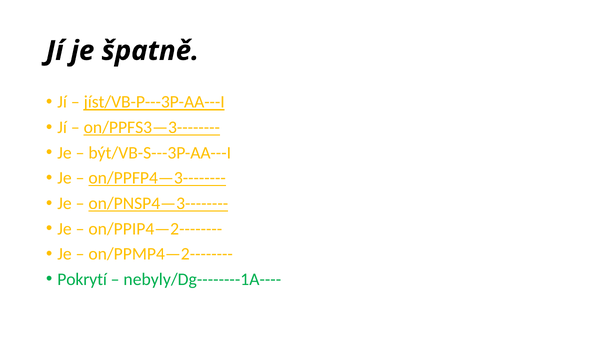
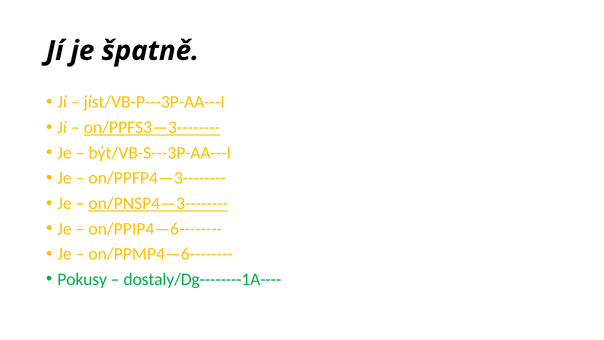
jíst/VB-P---3P-AA---I underline: present -> none
on/PPFP4—3-------- underline: present -> none
on/PPIP4—2--------: on/PPIP4—2-------- -> on/PPIP4—6--------
on/PPMP4—2--------: on/PPMP4—2-------- -> on/PPMP4—6--------
Pokrytí: Pokrytí -> Pokusy
nebyly/Dg--------1A----: nebyly/Dg--------1A---- -> dostaly/Dg--------1A----
